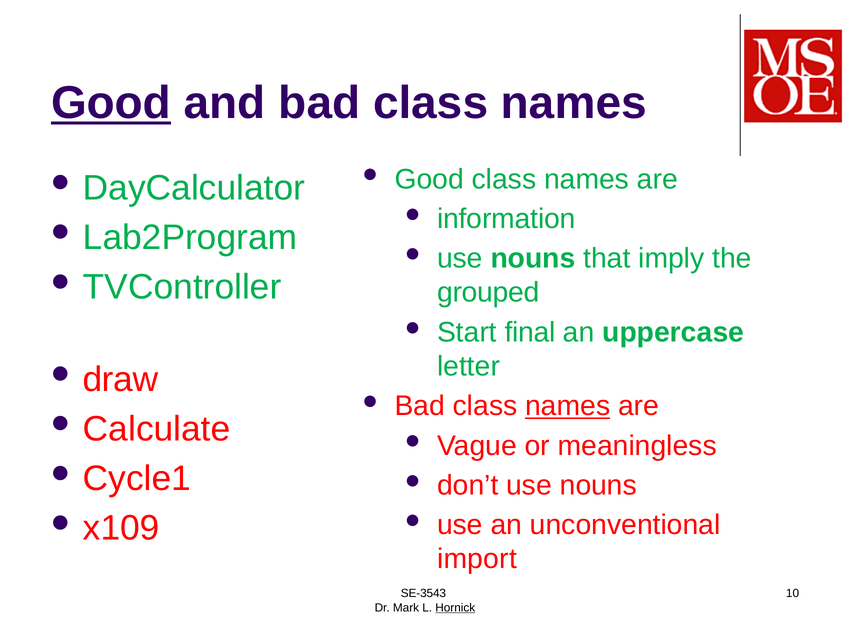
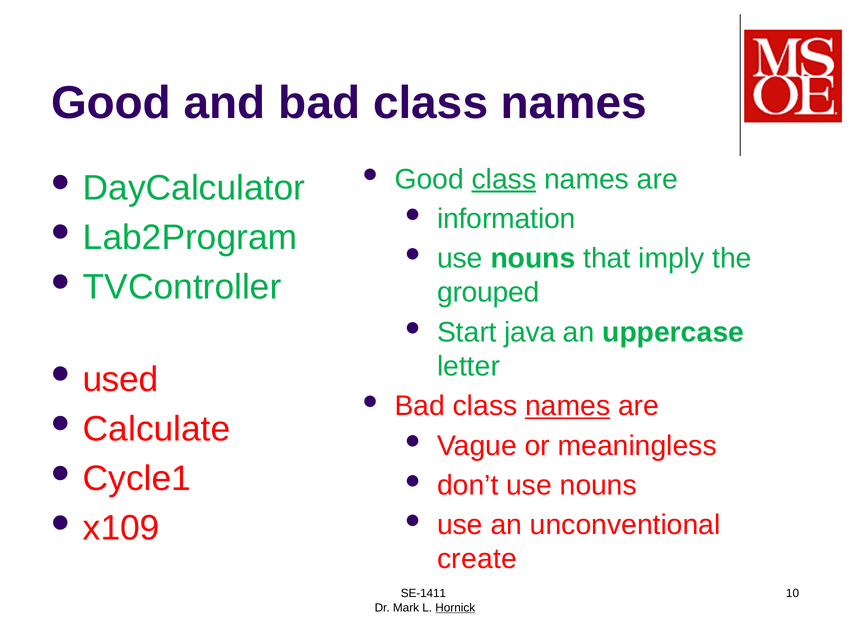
Good at (111, 103) underline: present -> none
class at (504, 179) underline: none -> present
final: final -> java
draw: draw -> used
import: import -> create
SE-3543: SE-3543 -> SE-1411
